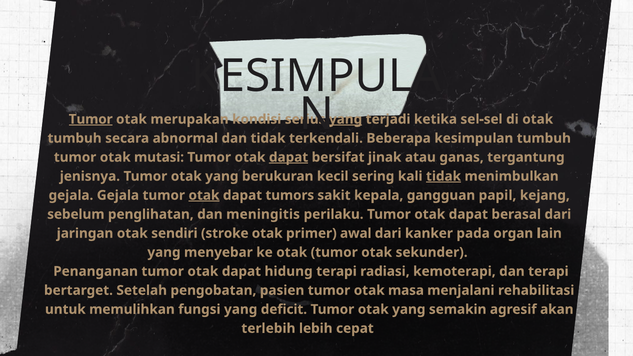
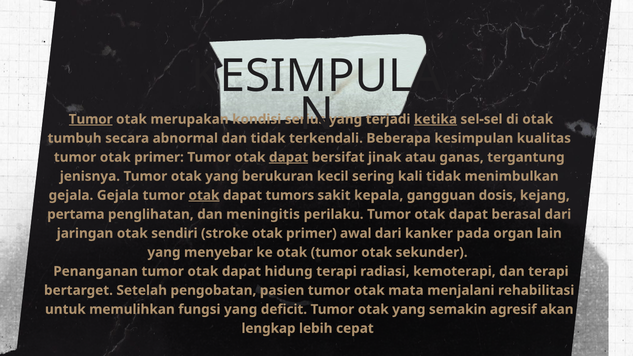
yang at (346, 119) underline: present -> none
ketika underline: none -> present
kesimpulan tumbuh: tumbuh -> kualitas
tumor otak mutasi: mutasi -> primer
tidak at (444, 176) underline: present -> none
papil: papil -> dosis
sebelum: sebelum -> pertama
masa: masa -> mata
terlebih: terlebih -> lengkap
